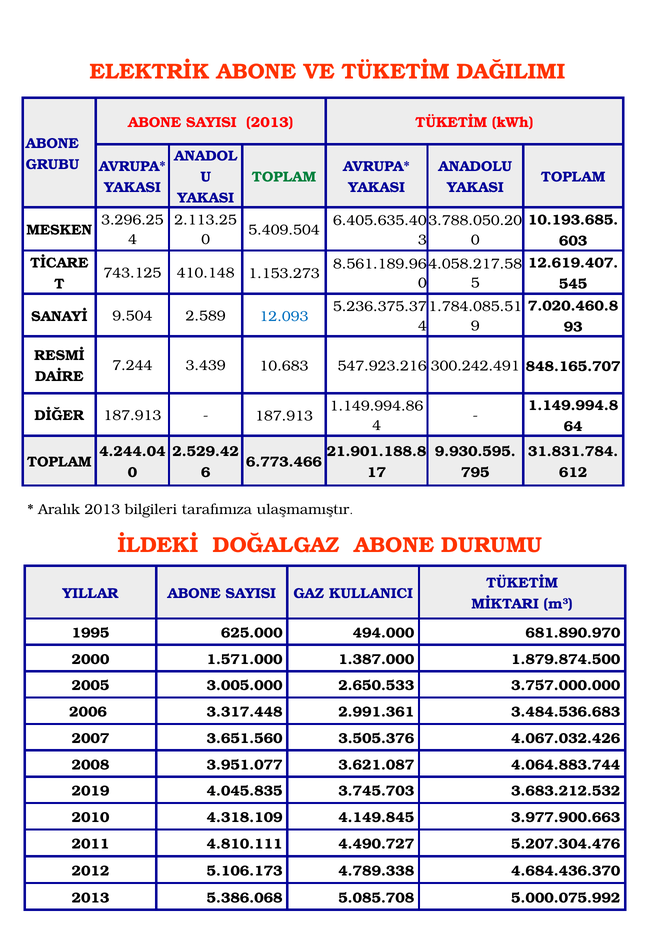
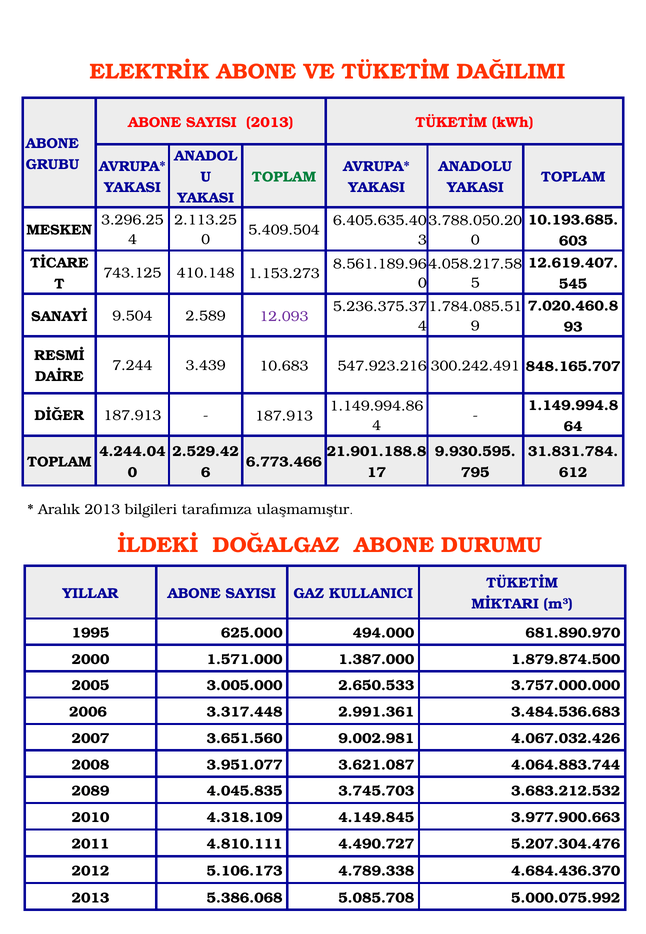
12.093 colour: blue -> purple
3.505.376: 3.505.376 -> 9.002.981
2019: 2019 -> 2089
